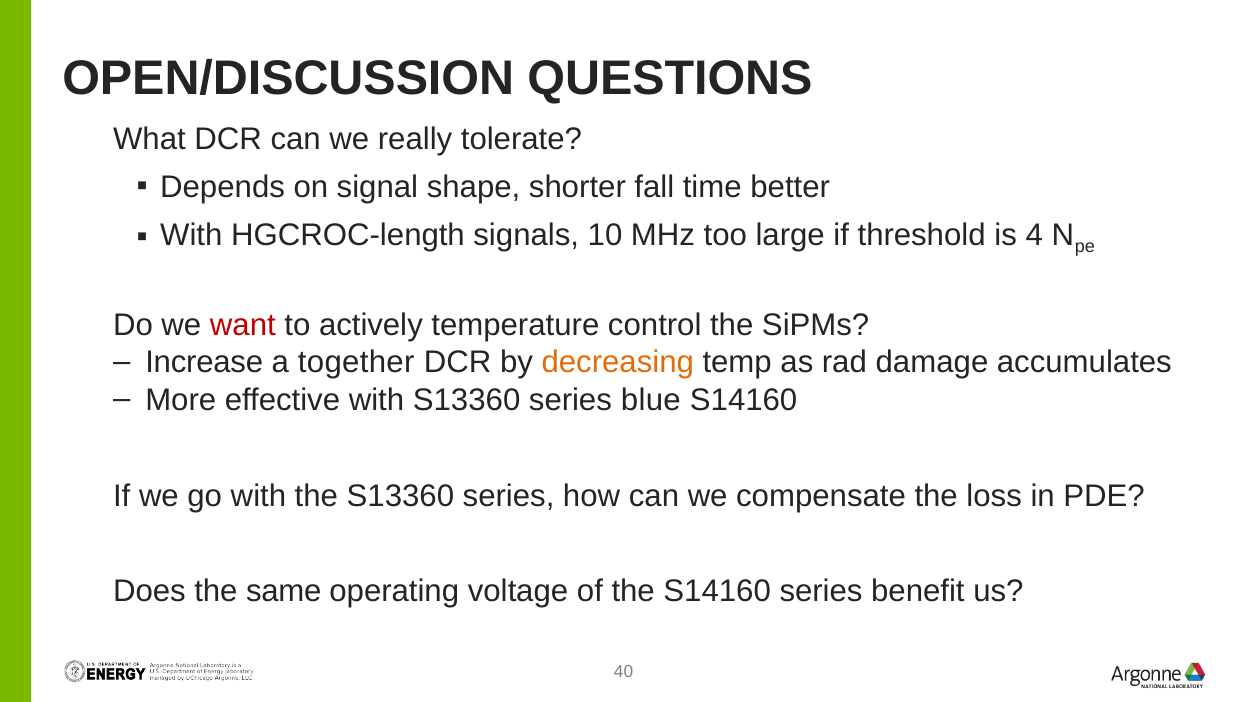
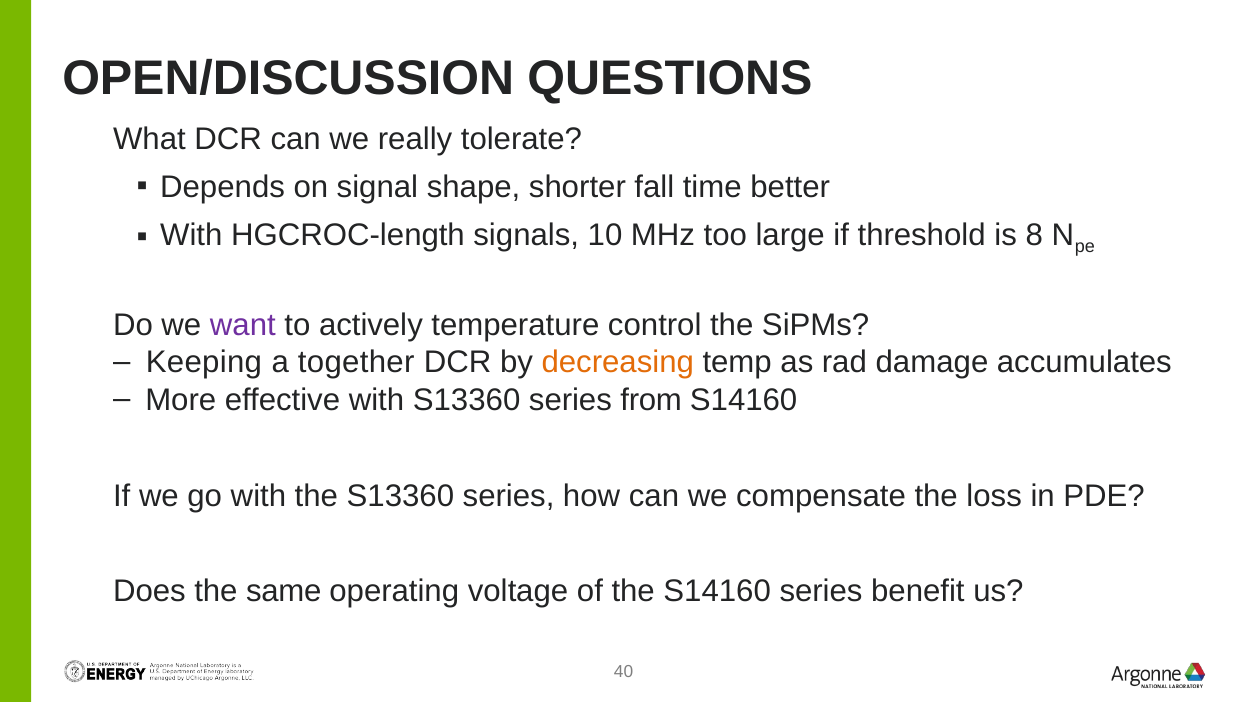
4: 4 -> 8
want colour: red -> purple
Increase: Increase -> Keeping
blue: blue -> from
